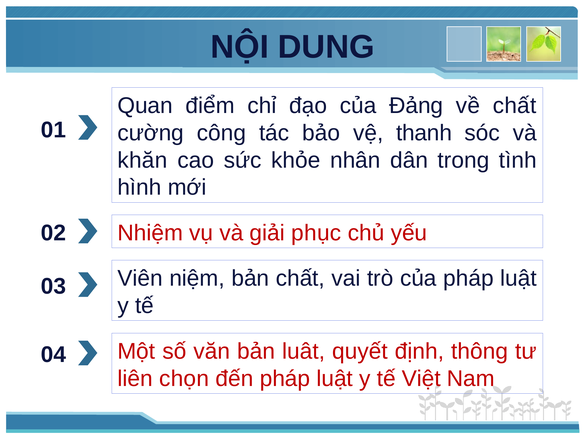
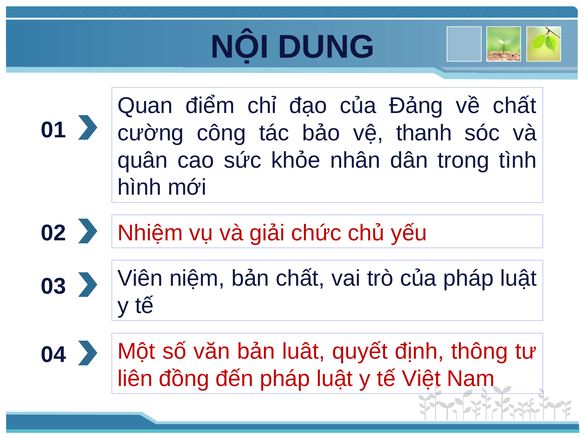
khăn: khăn -> quân
phục: phục -> chức
chọn: chọn -> đồng
